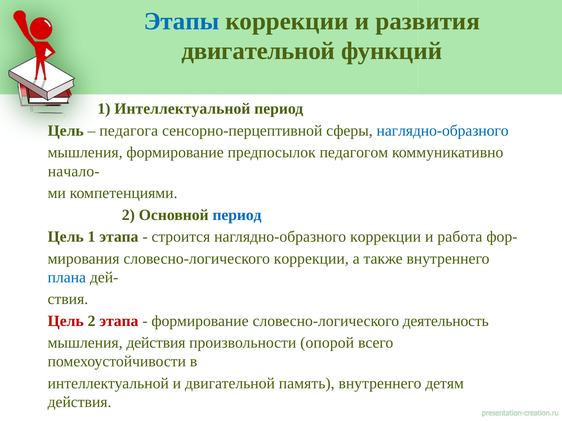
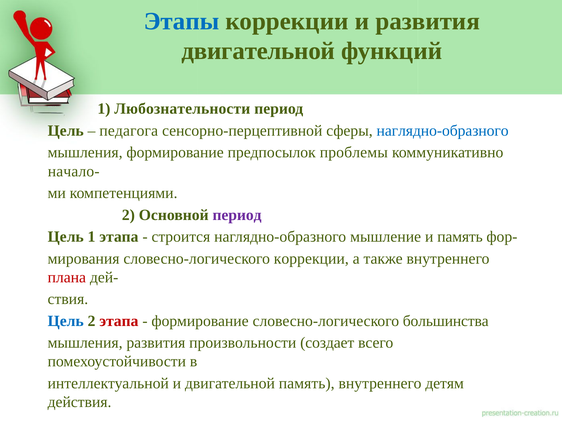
1 Интеллектуальной: Интеллектуальной -> Любознательности
педагогом: педагогом -> проблемы
период at (237, 215) colour: blue -> purple
наглядно-образного коррекции: коррекции -> мышление
и работа: работа -> память
плана colour: blue -> red
Цель at (66, 321) colour: red -> blue
деятельность: деятельность -> большинства
мышления действия: действия -> развития
опорой: опорой -> создает
